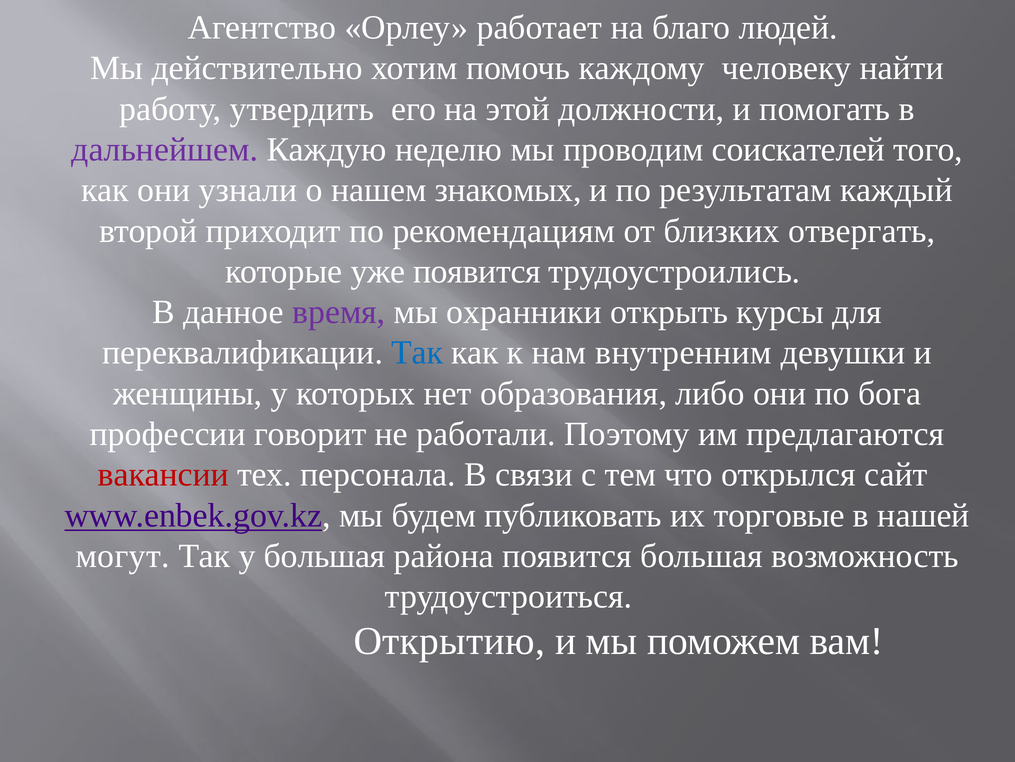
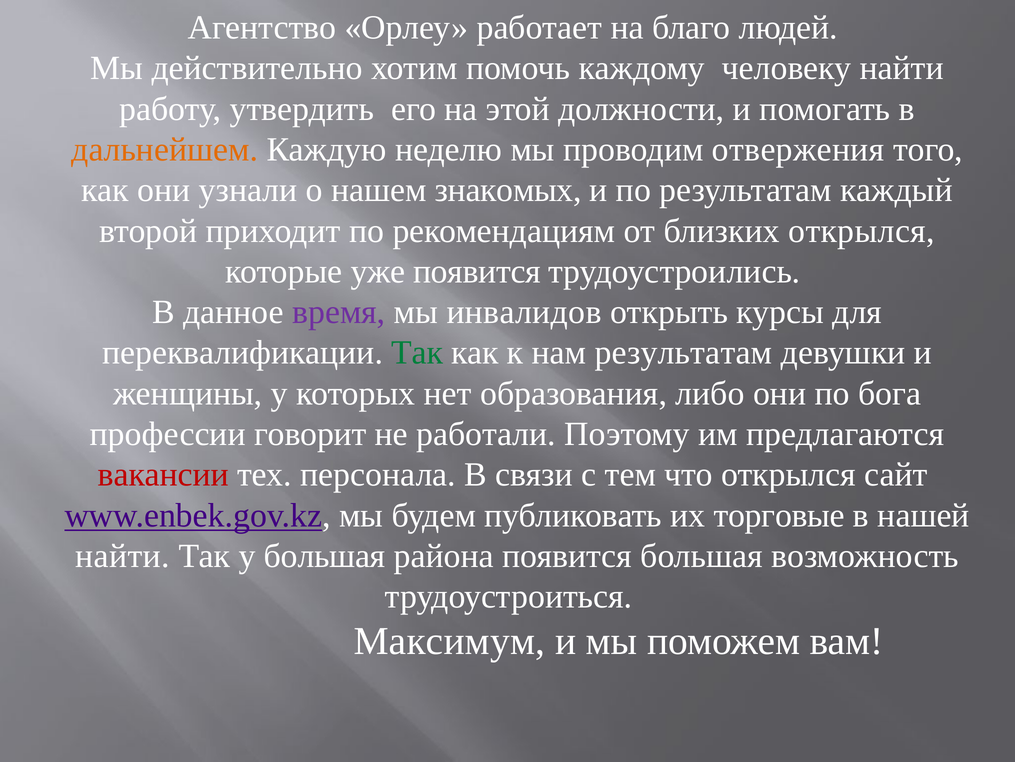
дальнейшем colour: purple -> orange
соискателей: соискателей -> отвержения
близких отвергать: отвергать -> открылся
охранники: охранники -> инвалидов
Так at (417, 352) colour: blue -> green
нам внутренним: внутренним -> результатам
могут at (123, 555): могут -> найти
Открытию: Открытию -> Максимум
